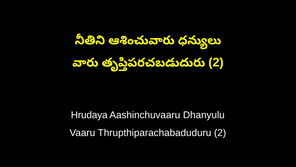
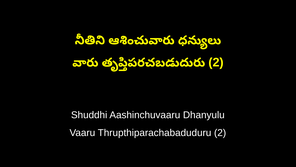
Hrudaya: Hrudaya -> Shuddhi
